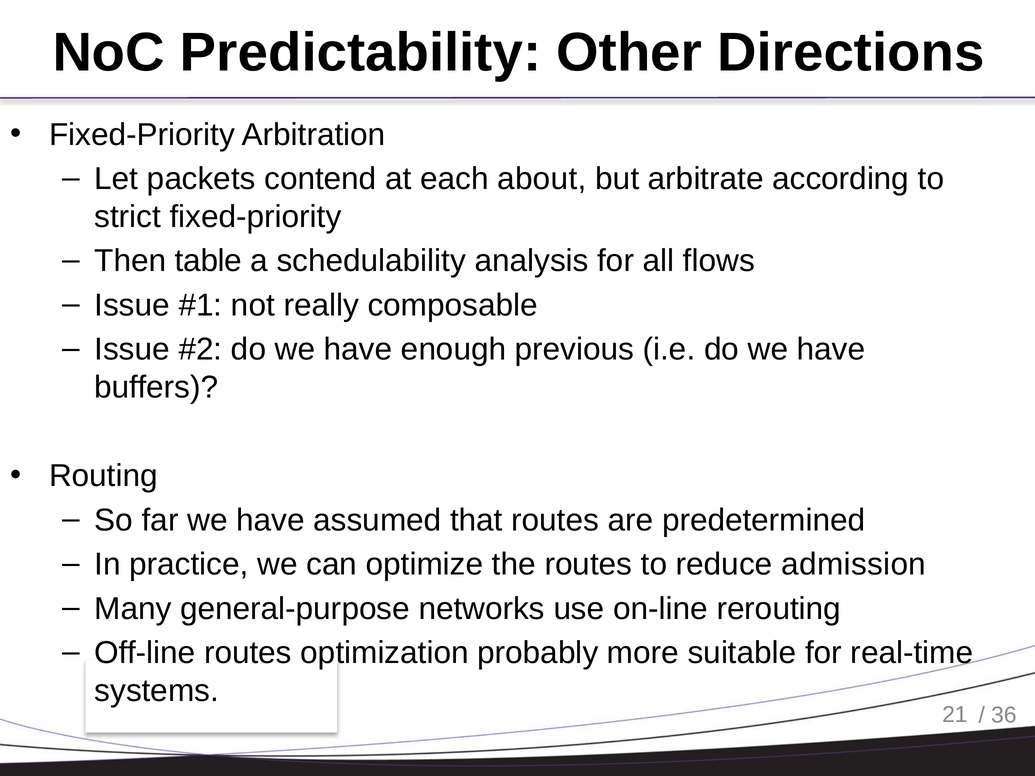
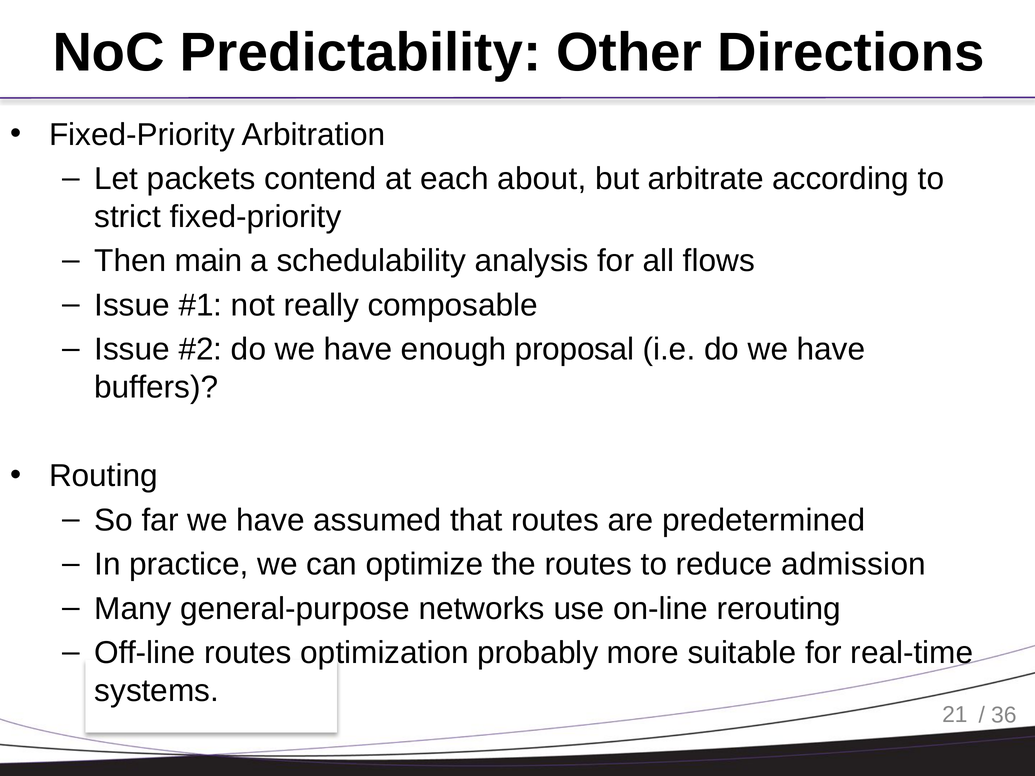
table: table -> main
previous: previous -> proposal
